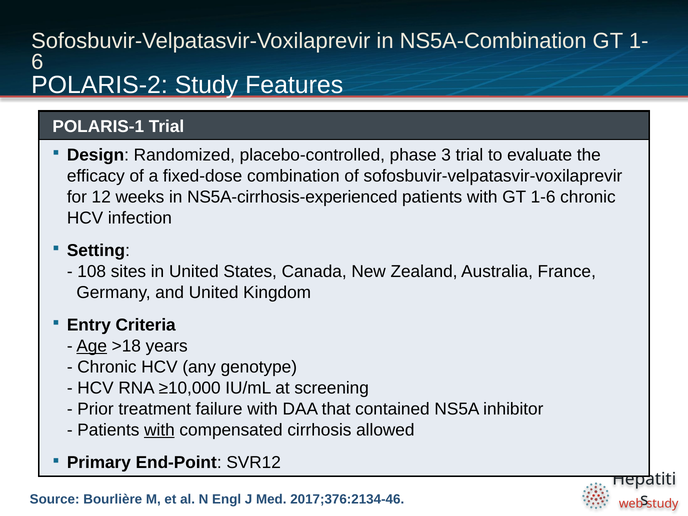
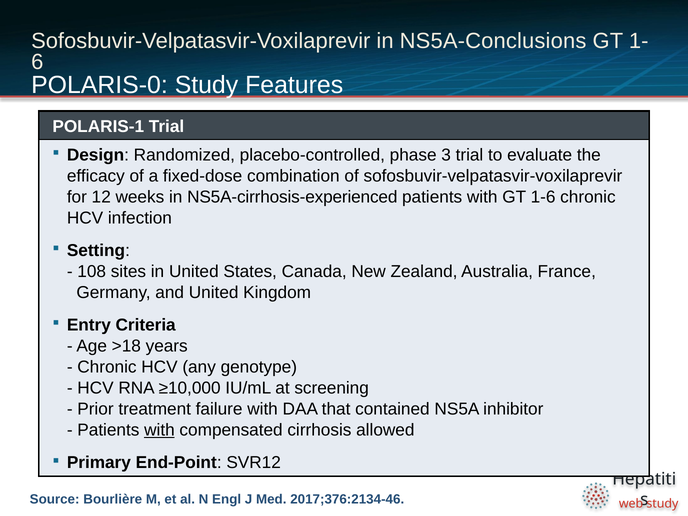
NS5A-Combination: NS5A-Combination -> NS5A-Conclusions
POLARIS-2: POLARIS-2 -> POLARIS-0
Age underline: present -> none
